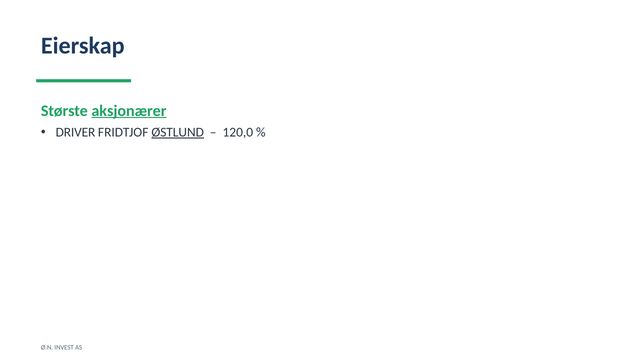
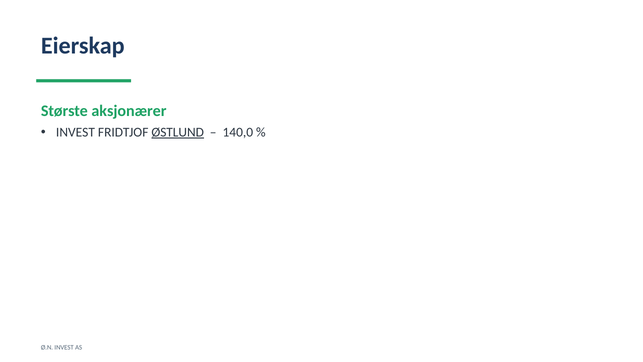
aksjonærer underline: present -> none
DRIVER at (76, 132): DRIVER -> INVEST
120,0: 120,0 -> 140,0
